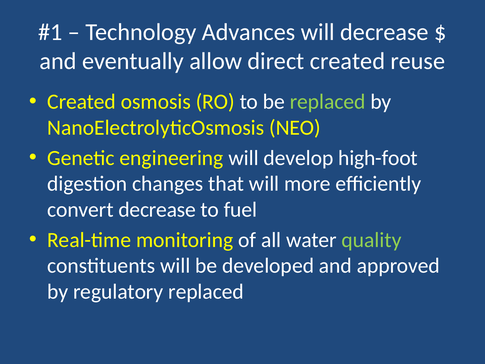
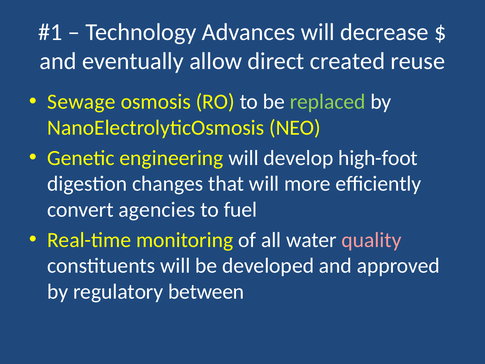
Created at (82, 102): Created -> Sewage
convert decrease: decrease -> agencies
quality colour: light green -> pink
regulatory replaced: replaced -> between
